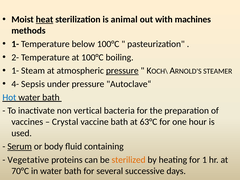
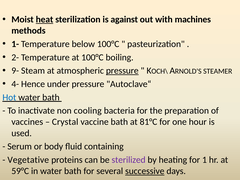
animal: animal -> against
1- at (15, 71): 1- -> 9-
Sepsis: Sepsis -> Hence
vertical: vertical -> cooling
63°C: 63°C -> 81°C
Serum underline: present -> none
sterilized colour: orange -> purple
70°C: 70°C -> 59°C
successive underline: none -> present
